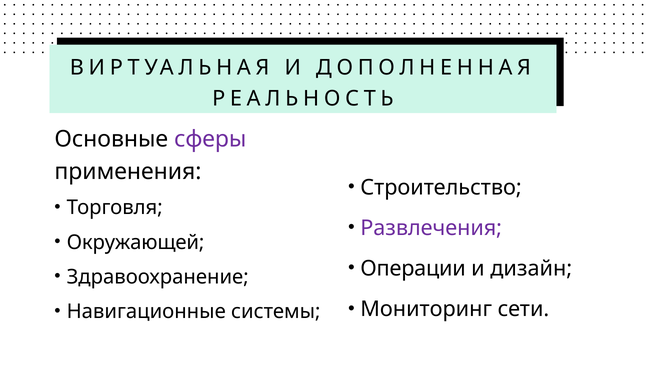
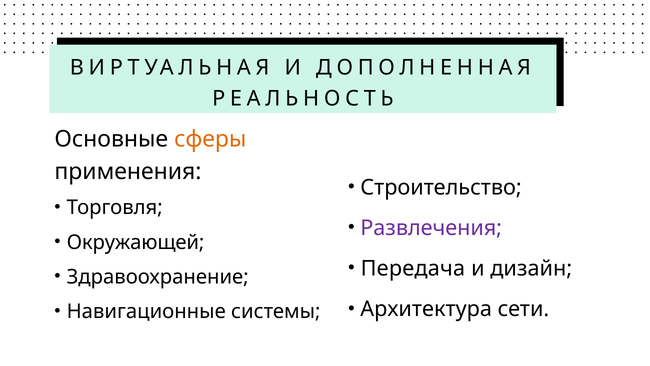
сферы colour: purple -> orange
Операции: Операции -> Передача
Мониторинг: Мониторинг -> Архитектура
